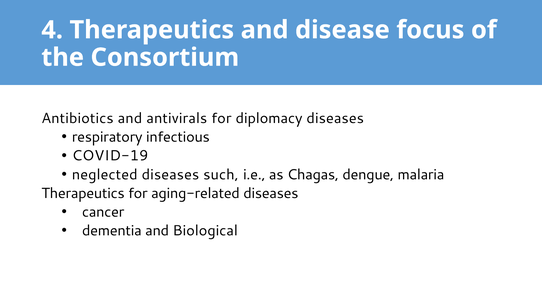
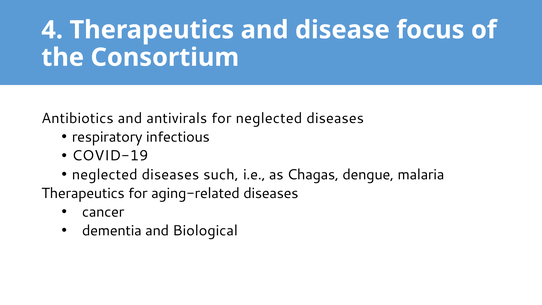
for diplomacy: diplomacy -> neglected
